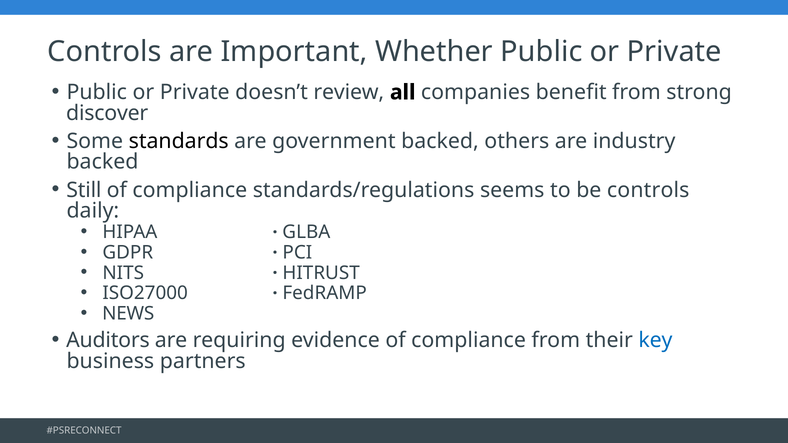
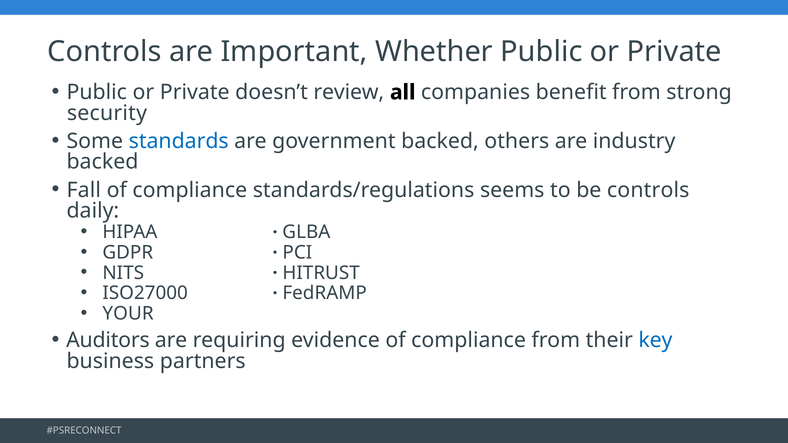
discover: discover -> security
standards colour: black -> blue
Still: Still -> Fall
NEWS: NEWS -> YOUR
